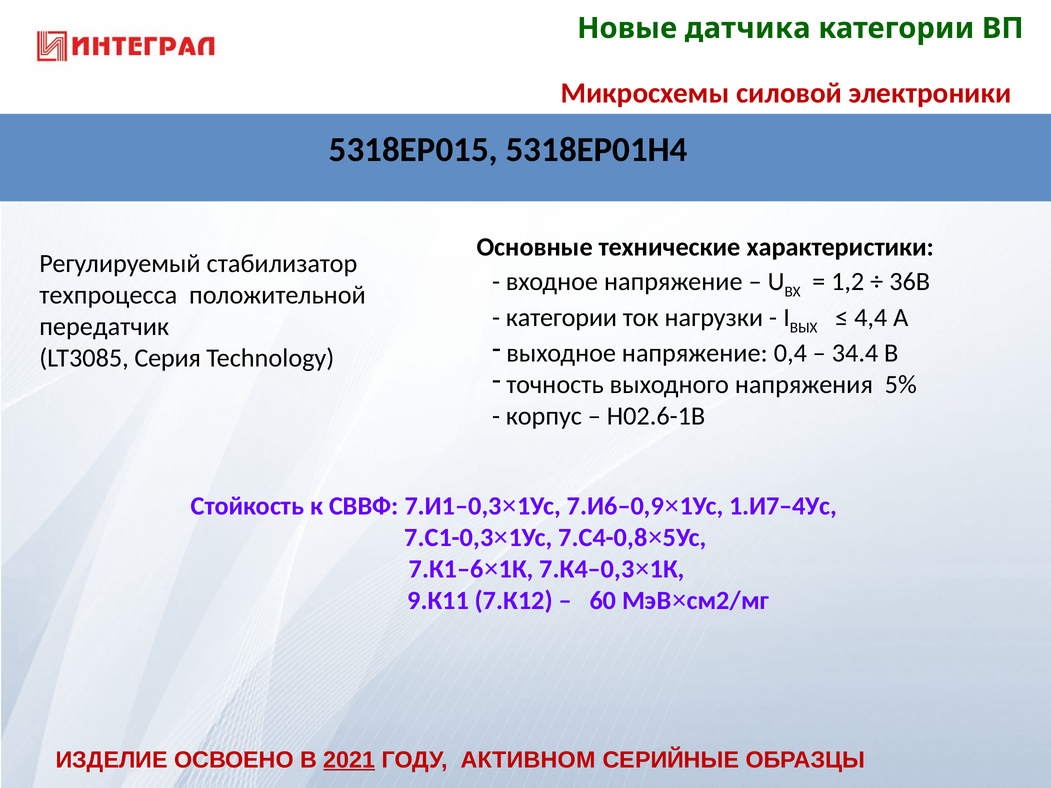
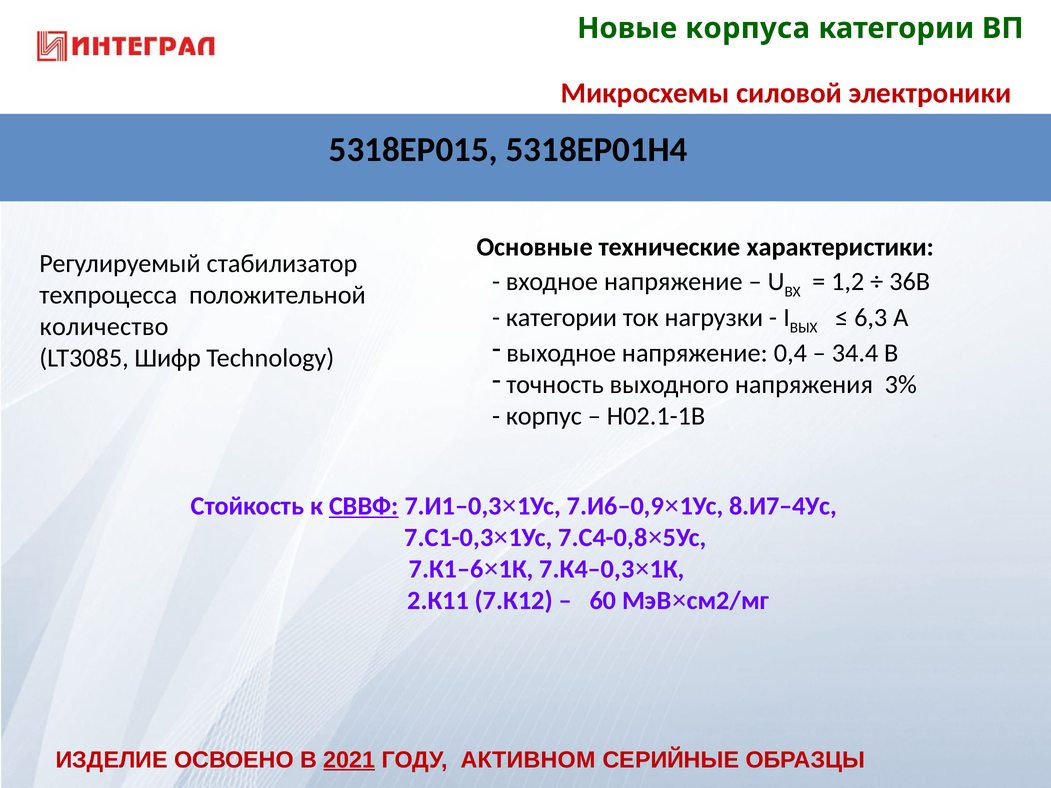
датчика: датчика -> корпуса
4,4: 4,4 -> 6,3
передатчик: передатчик -> количество
Серия: Серия -> Шифр
5%: 5% -> 3%
Н02.6-1В: Н02.6-1В -> Н02.1-1В
СВВФ underline: none -> present
1.И7–4Ус: 1.И7–4Ус -> 8.И7–4Ус
9.К11: 9.К11 -> 2.К11
